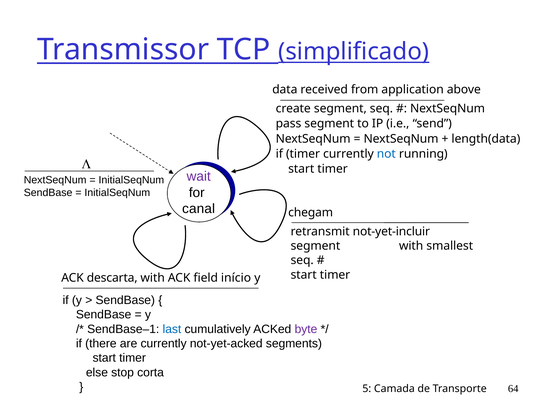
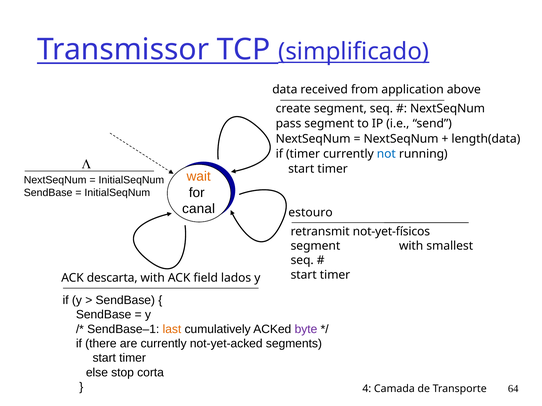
wait colour: purple -> orange
chegam: chegam -> estouro
not-yet-incluir: not-yet-incluir -> not-yet-físicos
início: início -> lados
last colour: blue -> orange
5: 5 -> 4
